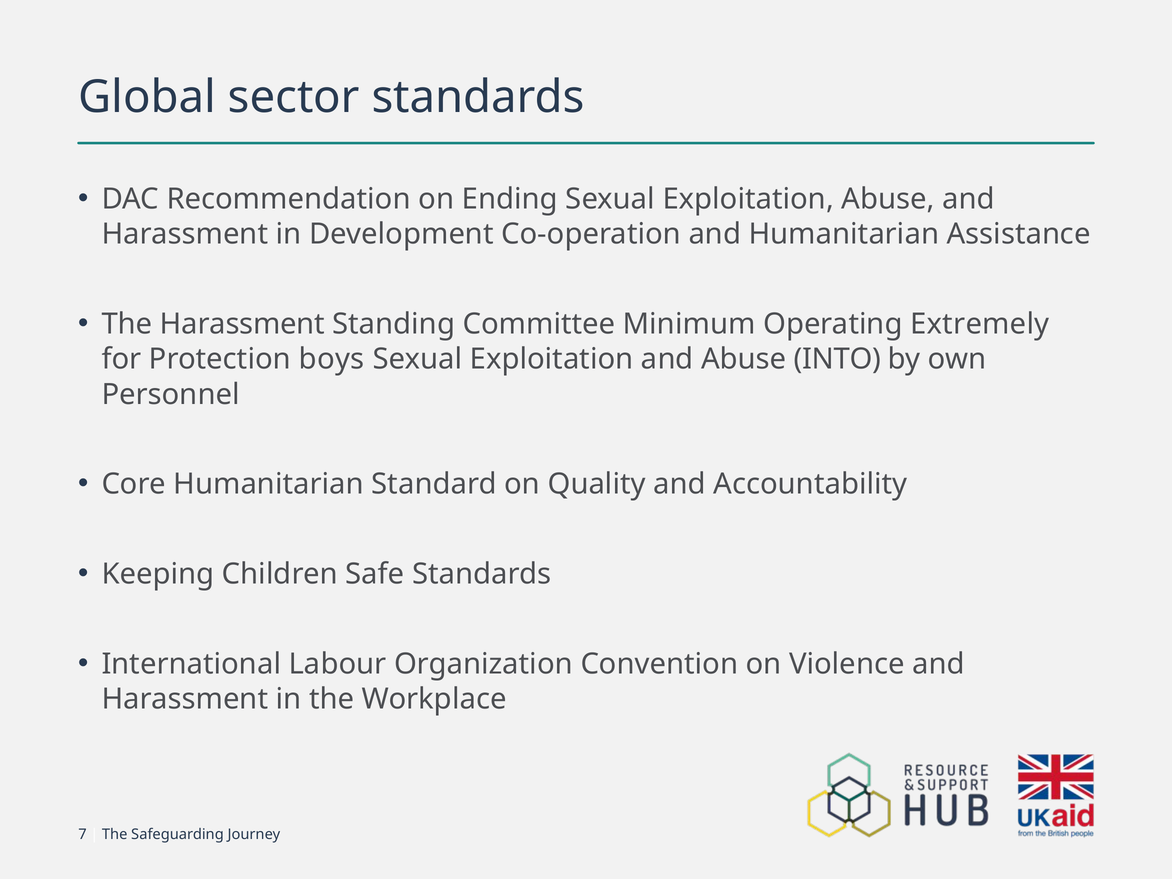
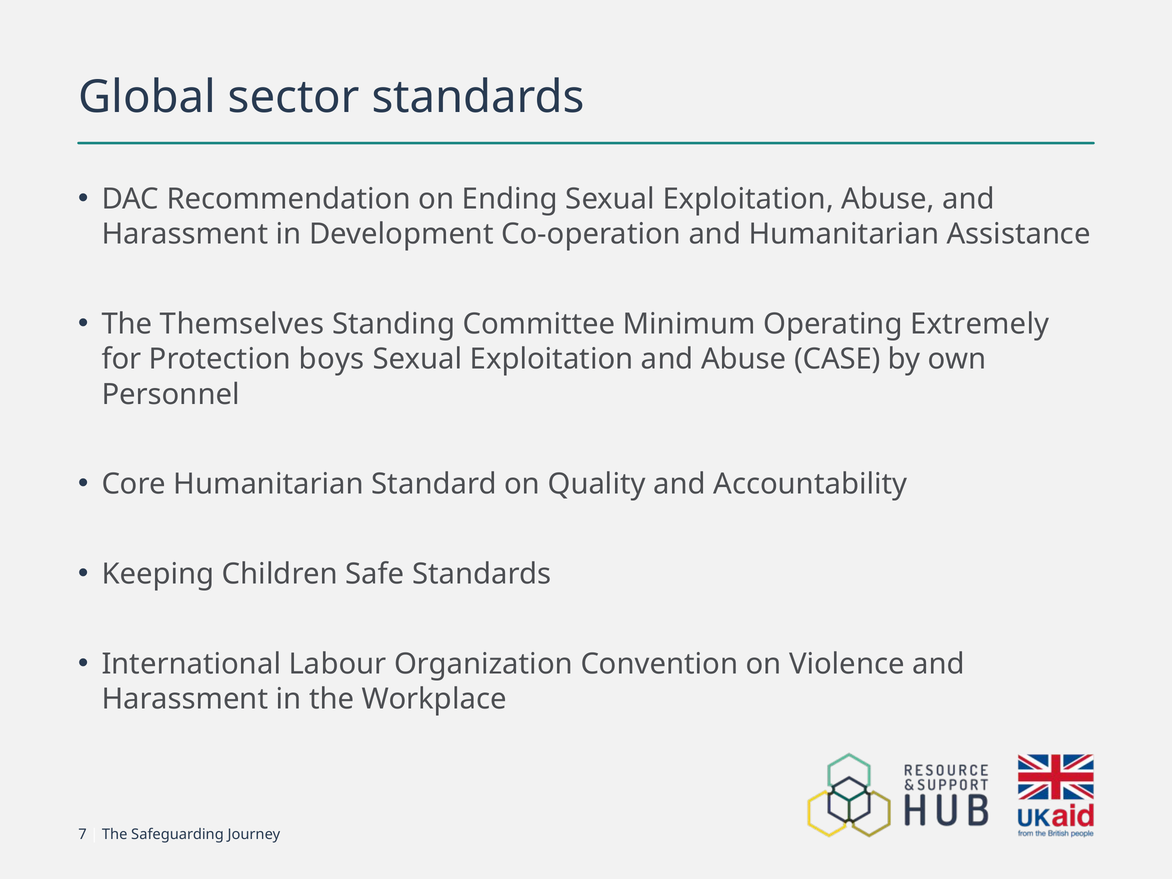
The Harassment: Harassment -> Themselves
INTO: INTO -> CASE
